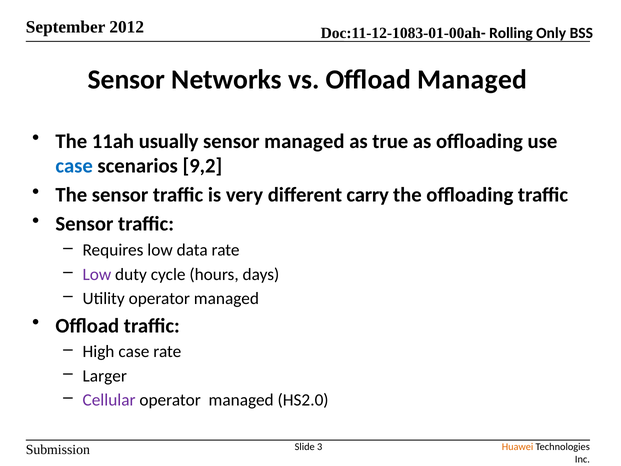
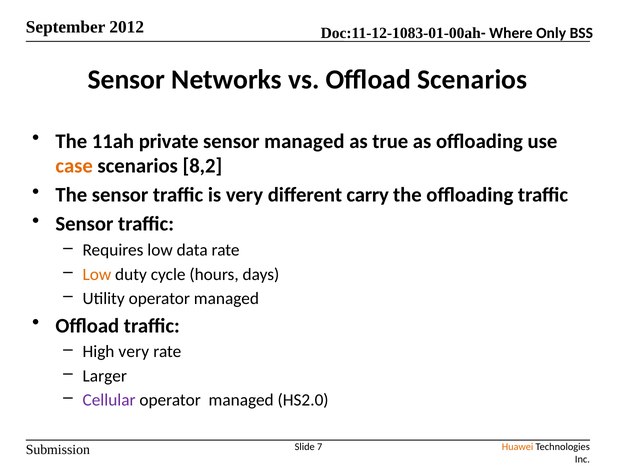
Rolling: Rolling -> Where
Offload Managed: Managed -> Scenarios
usually: usually -> private
case at (74, 166) colour: blue -> orange
9,2: 9,2 -> 8,2
Low at (97, 274) colour: purple -> orange
High case: case -> very
3: 3 -> 7
